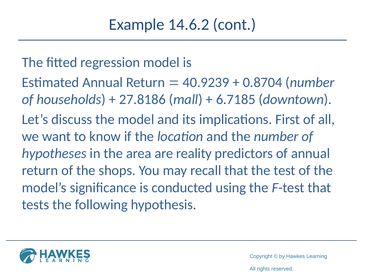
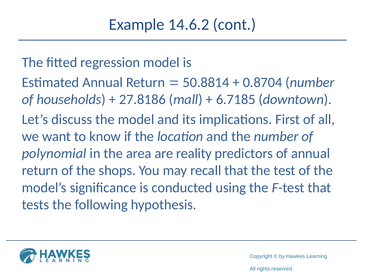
40.9239: 40.9239 -> 50.8814
hypotheses: hypotheses -> polynomial
